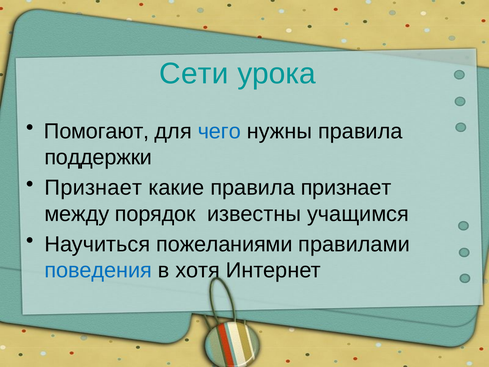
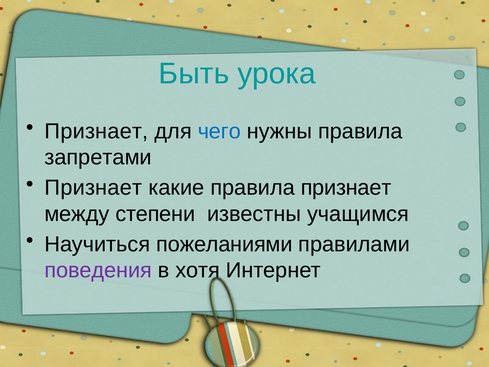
Сети: Сети -> Быть
Помогают at (97, 131): Помогают -> Признает
поддержки: поддержки -> запретами
порядок: порядок -> степени
поведения colour: blue -> purple
